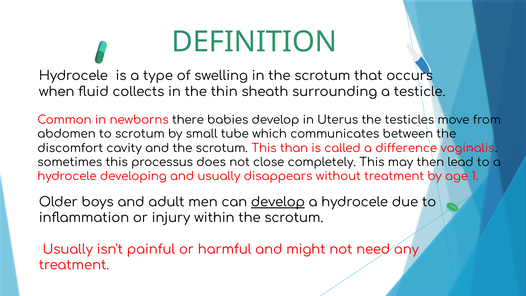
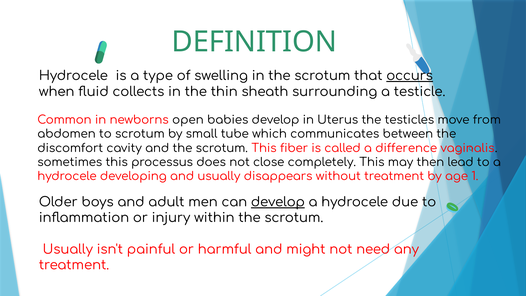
occurs underline: none -> present
there: there -> open
than: than -> fiber
